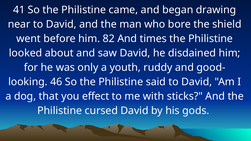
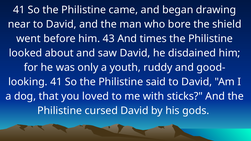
82: 82 -> 43
46 at (56, 82): 46 -> 41
effect: effect -> loved
